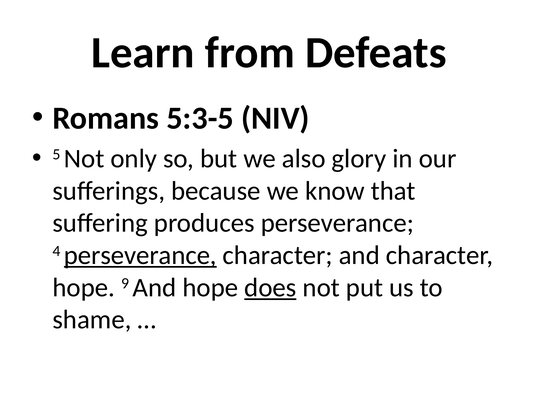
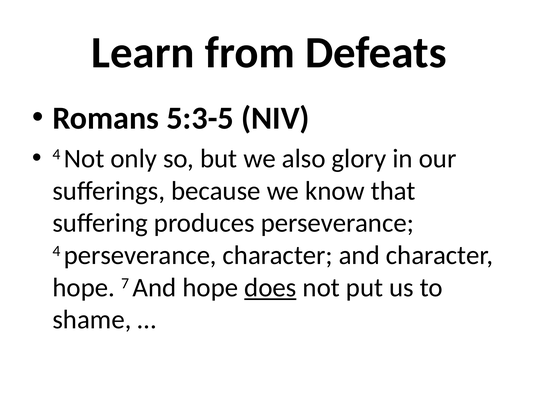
5 at (56, 155): 5 -> 4
perseverance at (140, 256) underline: present -> none
9: 9 -> 7
